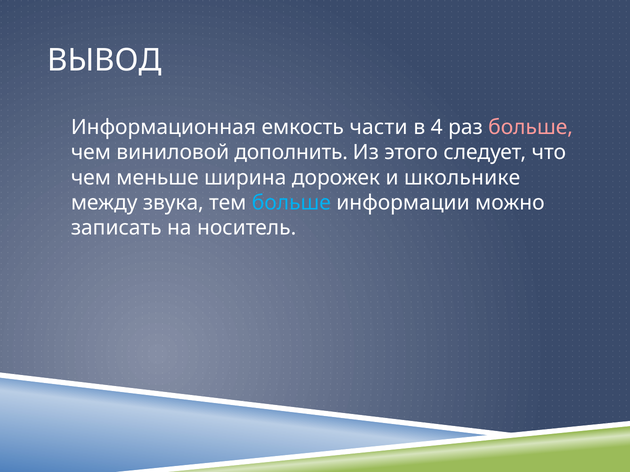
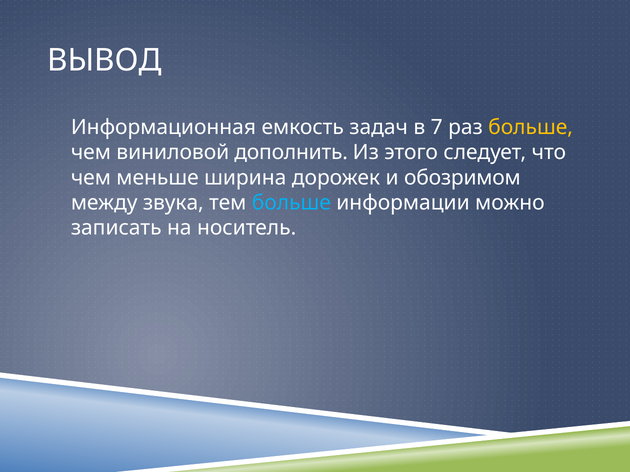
части: части -> задач
4: 4 -> 7
больше at (531, 127) colour: pink -> yellow
школьнике: школьнике -> обозримом
